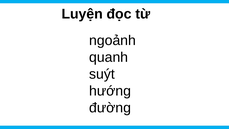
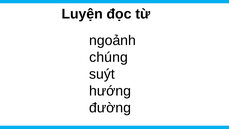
quanh: quanh -> chúng
